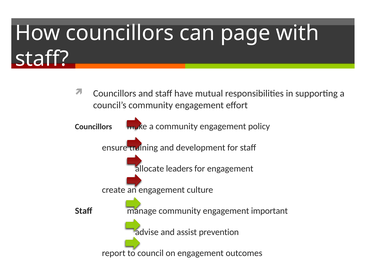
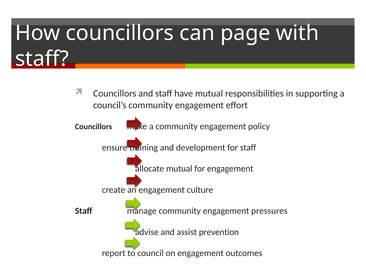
leaders at (179, 169): leaders -> mutual
important: important -> pressures
